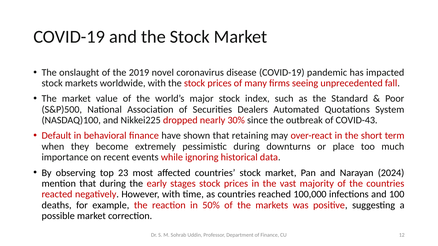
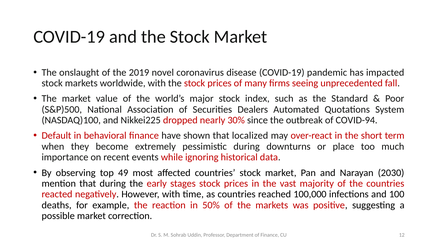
COVID-43: COVID-43 -> COVID-94
retaining: retaining -> localized
23: 23 -> 49
2024: 2024 -> 2030
